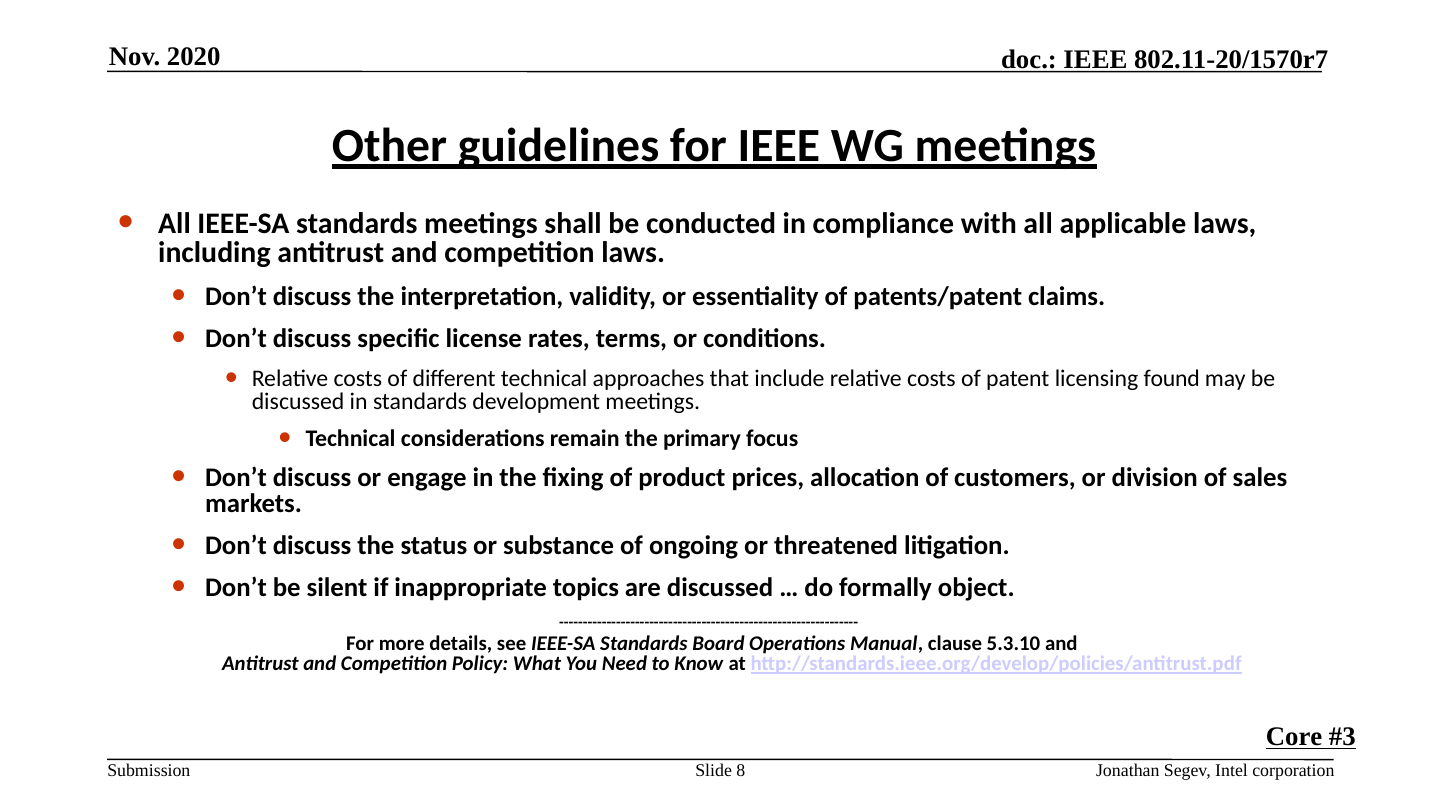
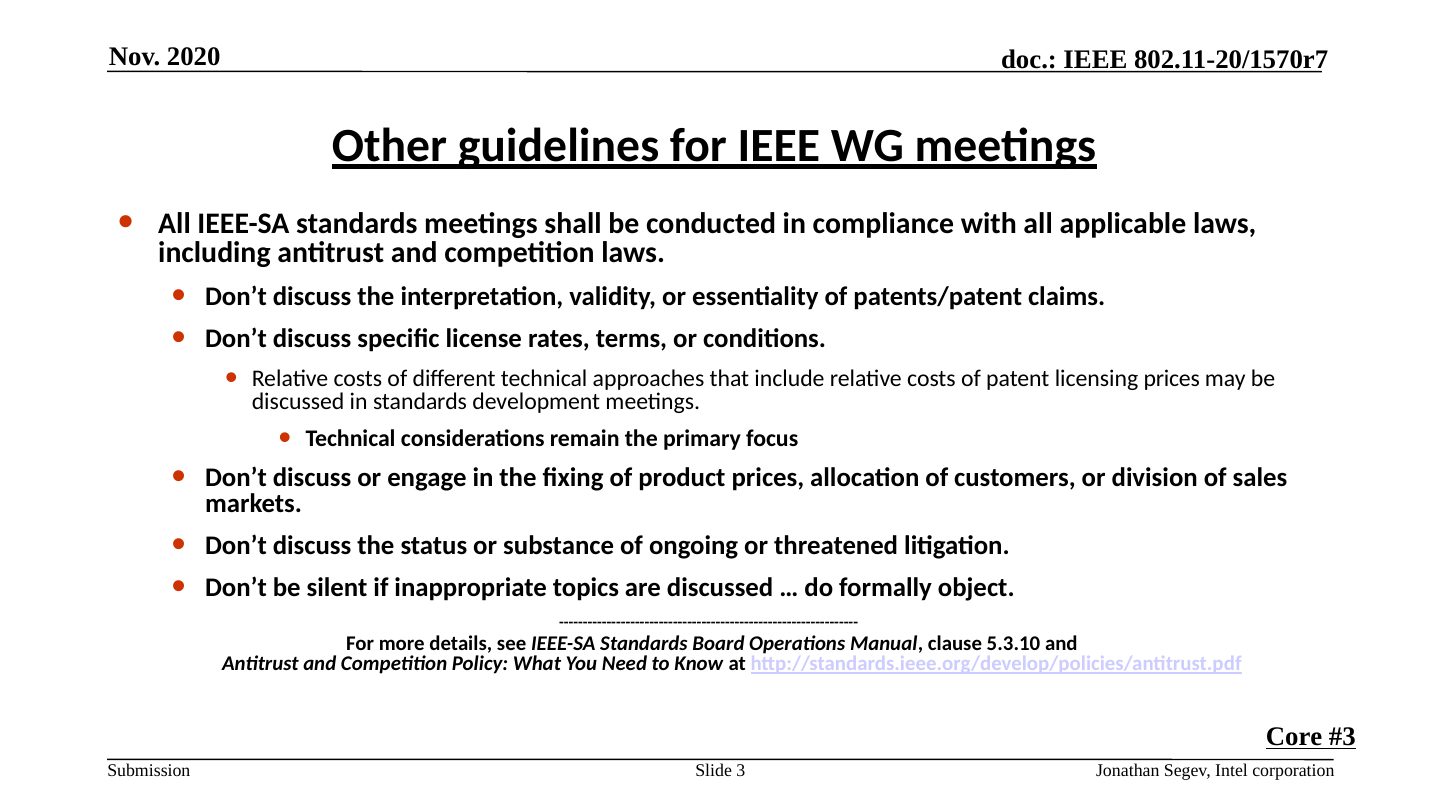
licensing found: found -> prices
8: 8 -> 3
